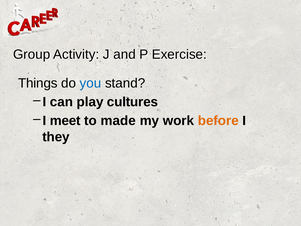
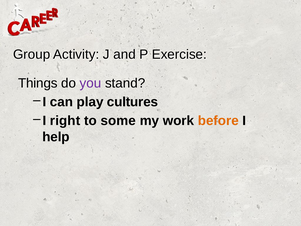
you colour: blue -> purple
meet: meet -> right
made: made -> some
they: they -> help
